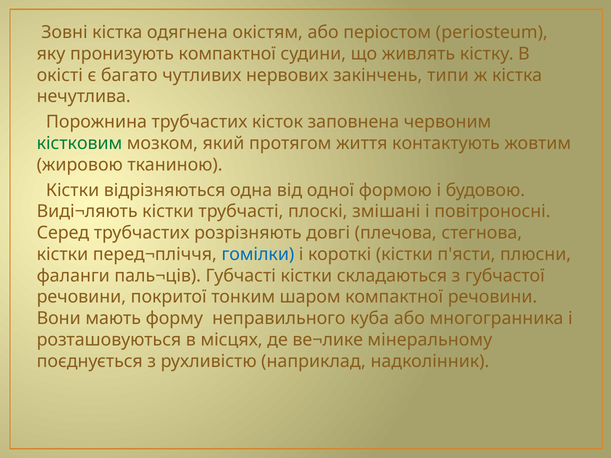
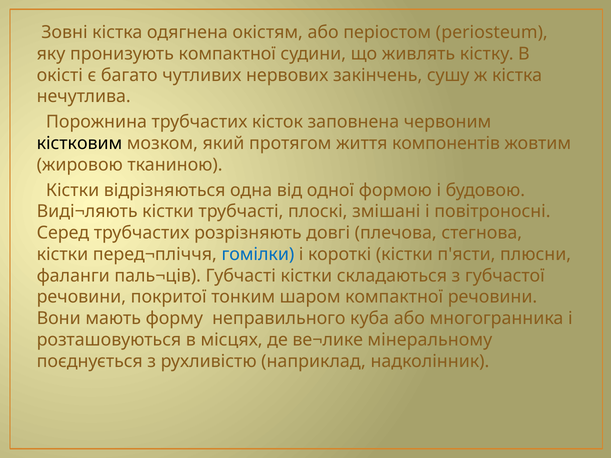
типи: типи -> сушу
кістковим colour: green -> black
контактують: контактують -> компонентів
